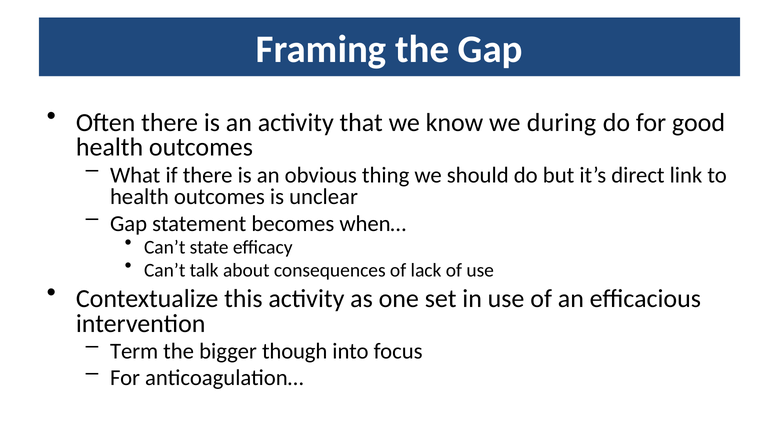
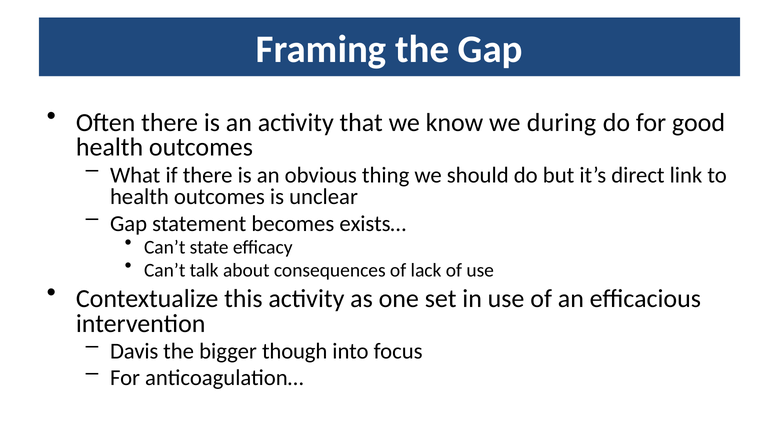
when…: when… -> exists…
Term: Term -> Davis
